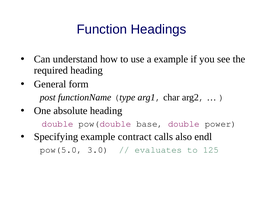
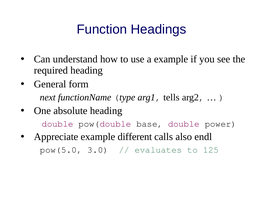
post: post -> next
char: char -> tells
Specifying: Specifying -> Appreciate
contract: contract -> different
